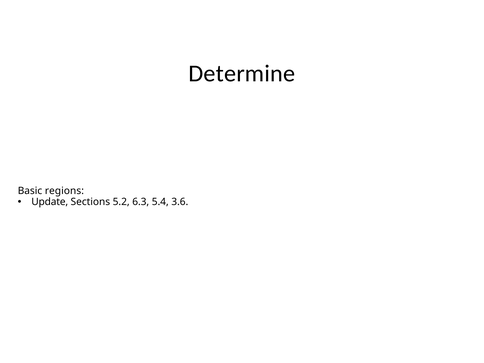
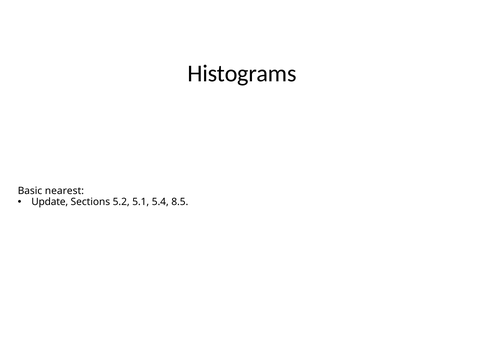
Determine: Determine -> Histograms
regions: regions -> nearest
6.3: 6.3 -> 5.1
3.6: 3.6 -> 8.5
